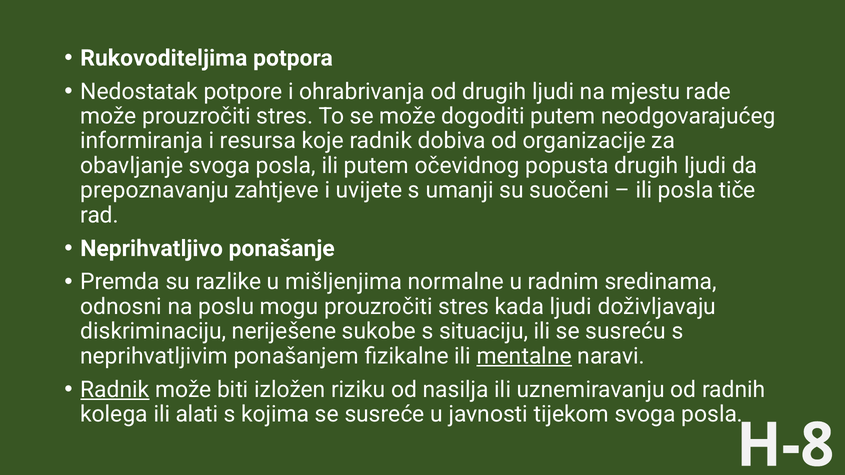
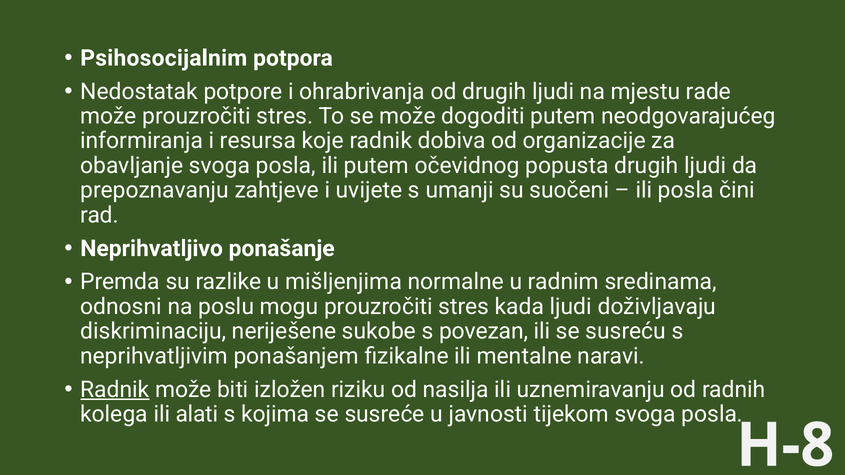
Rukovoditeljima: Rukovoditeljima -> Psihosocijalnim
tiče: tiče -> čini
situaciju: situaciju -> povezan
mentalne underline: present -> none
